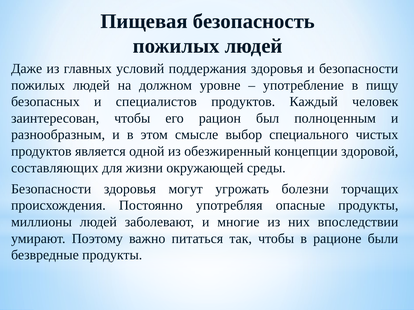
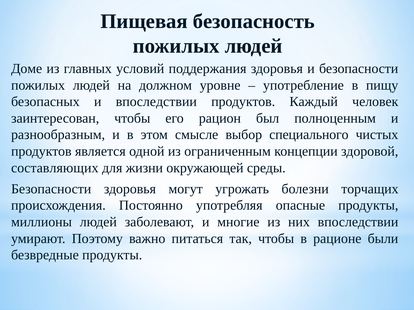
Даже: Даже -> Доме
и специалистов: специалистов -> впоследствии
обезжиренный: обезжиренный -> ограниченным
